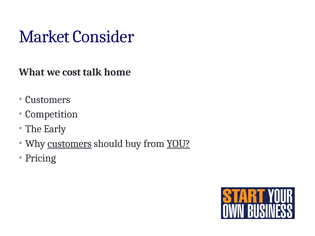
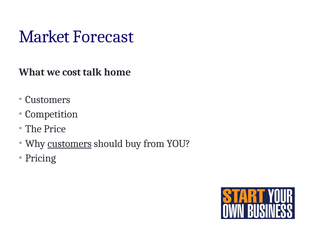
Consider: Consider -> Forecast
Early: Early -> Price
YOU underline: present -> none
